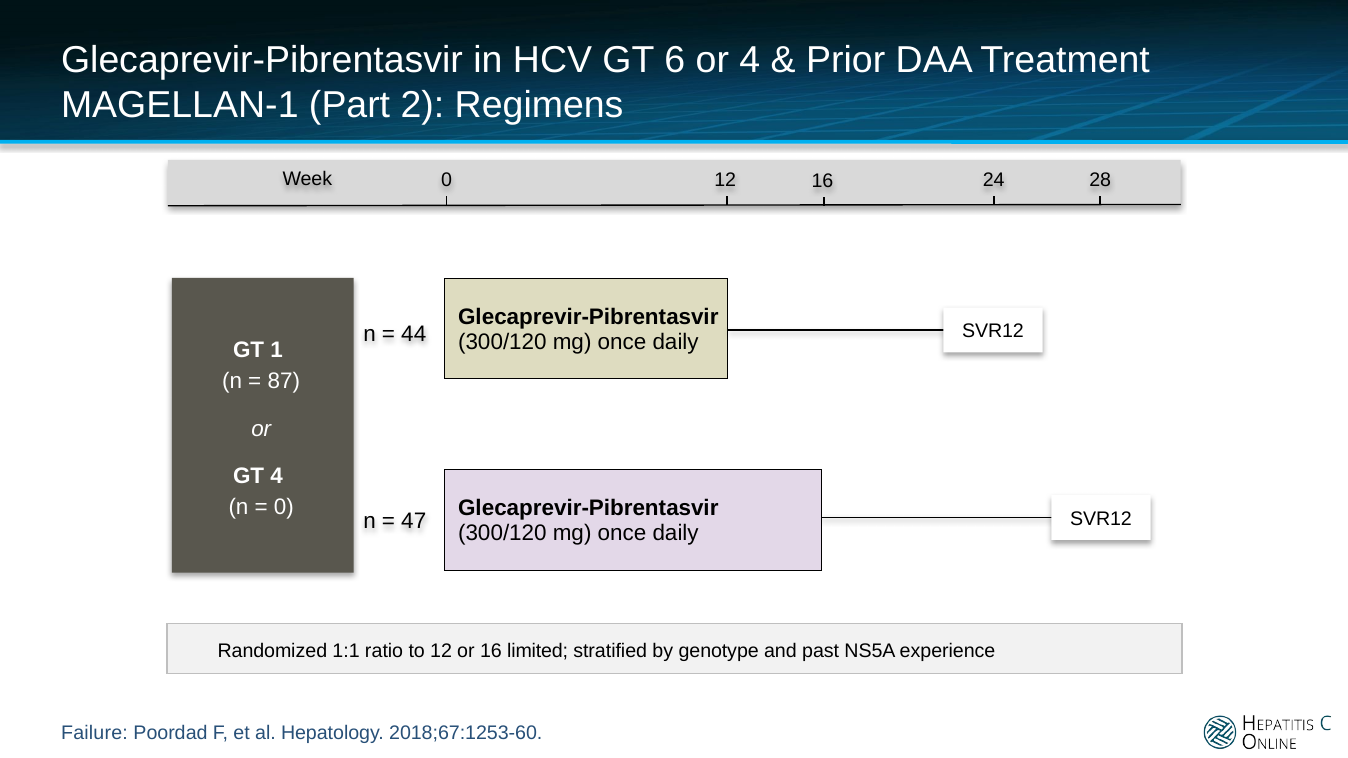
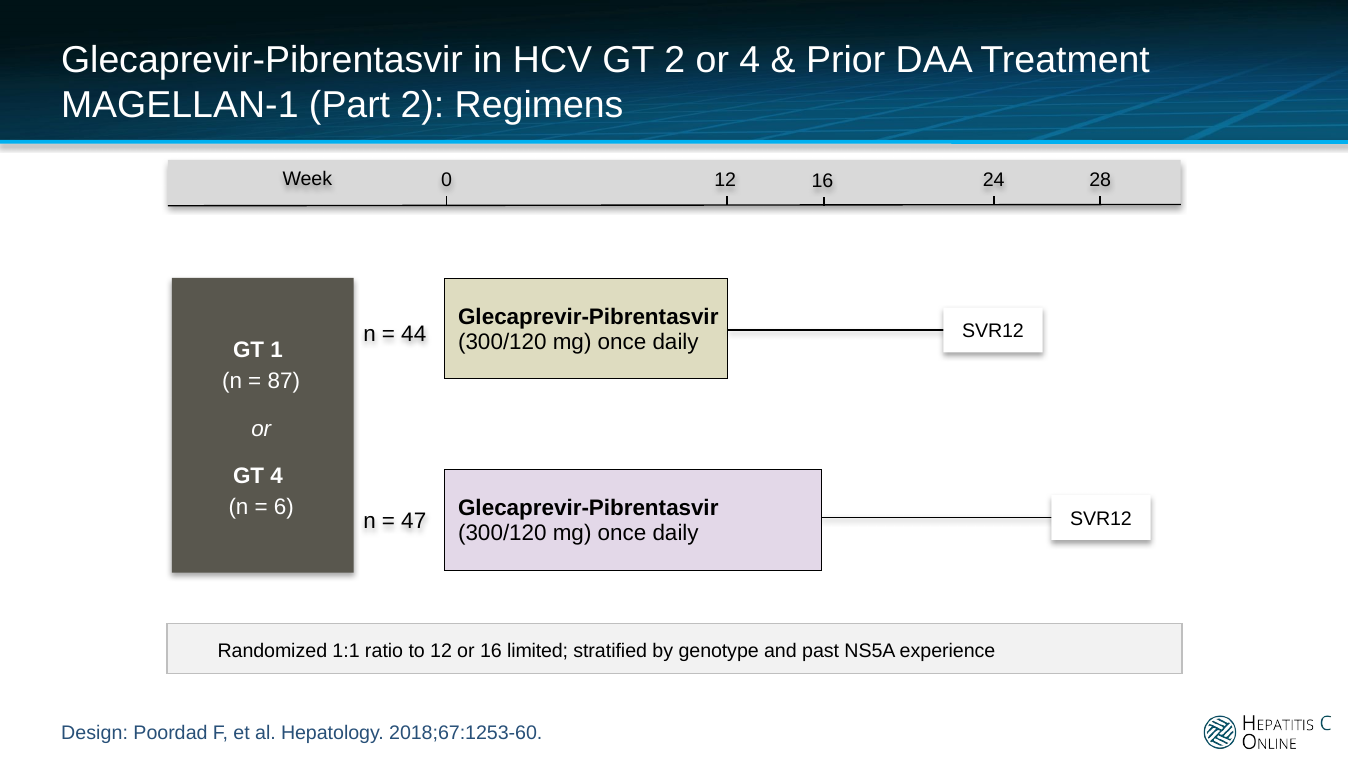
GT 6: 6 -> 2
0 at (284, 508): 0 -> 6
Failure: Failure -> Design
